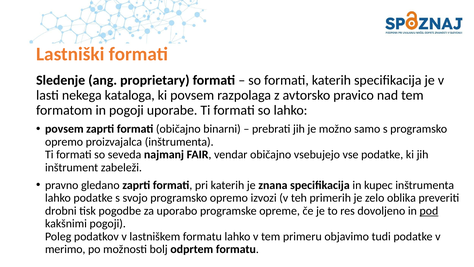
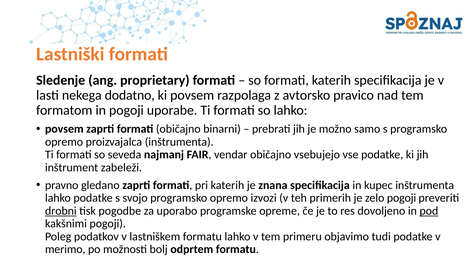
kataloga: kataloga -> dodatno
zelo oblika: oblika -> pogoji
drobni underline: none -> present
